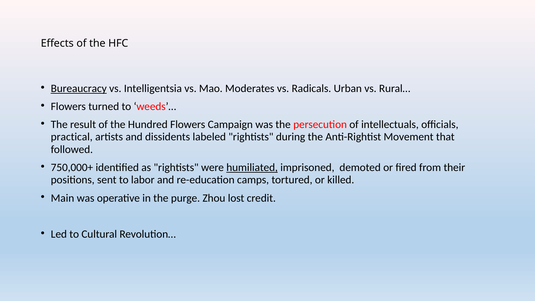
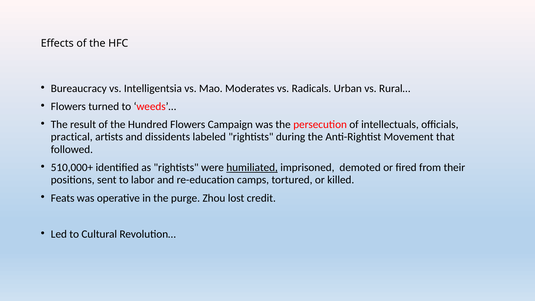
Bureaucracy underline: present -> none
750,000+: 750,000+ -> 510,000+
Main: Main -> Feats
